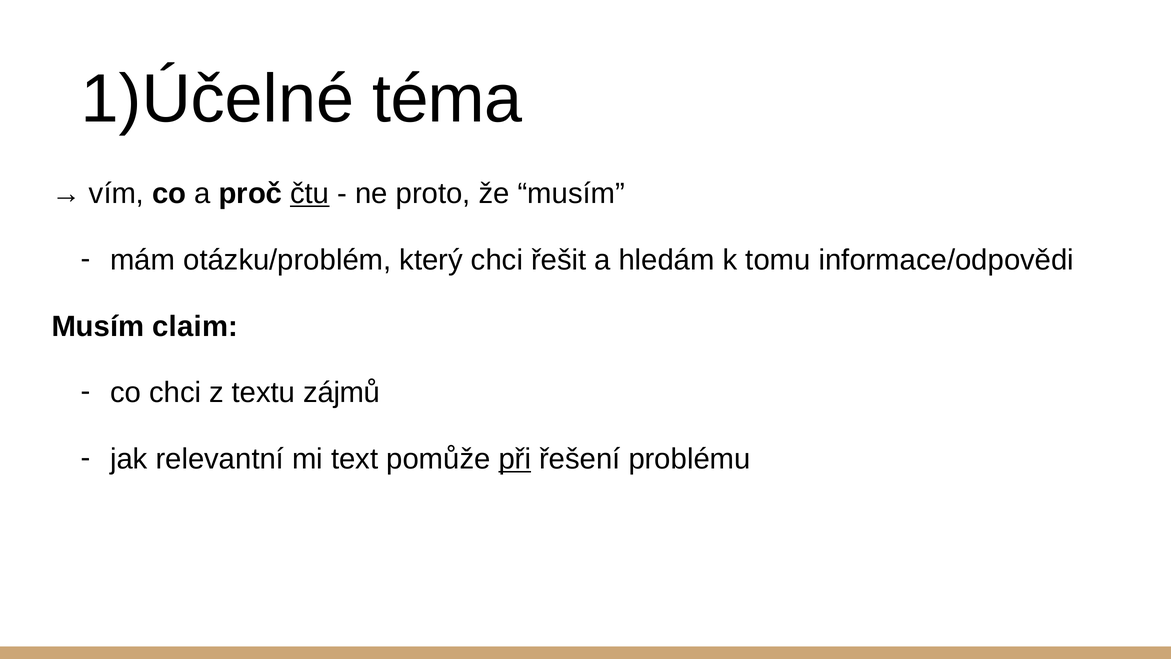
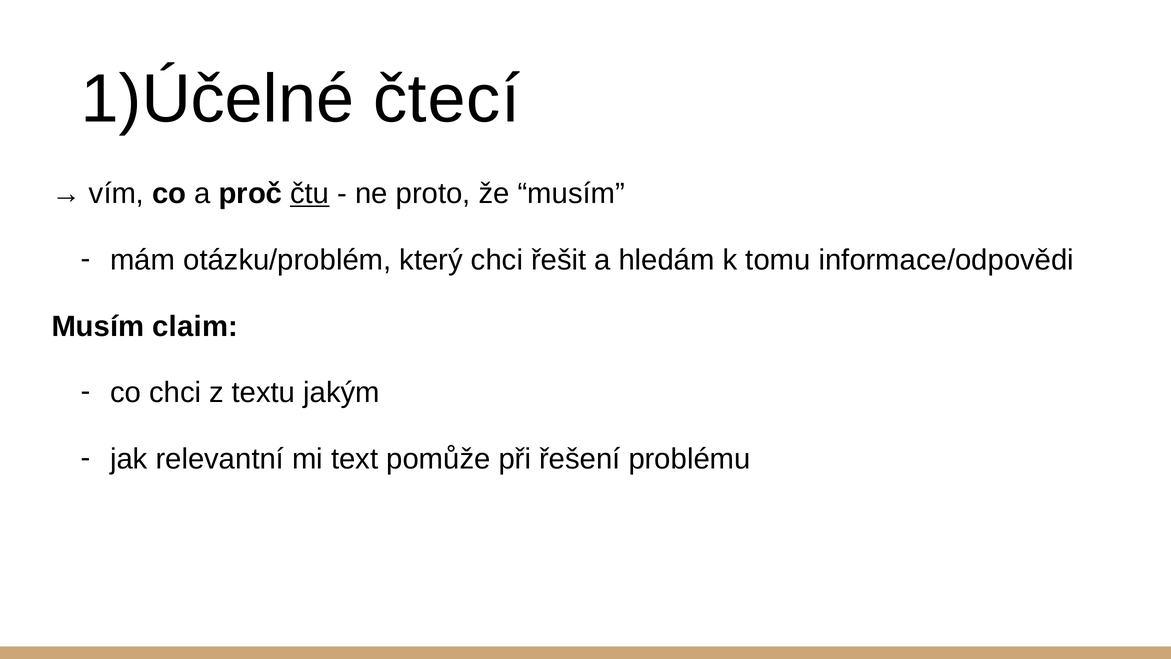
téma: téma -> čtecí
zájmů: zájmů -> jakým
při underline: present -> none
